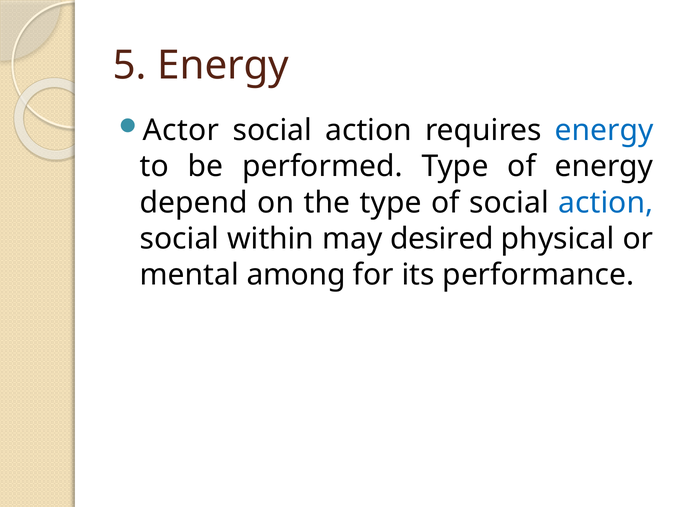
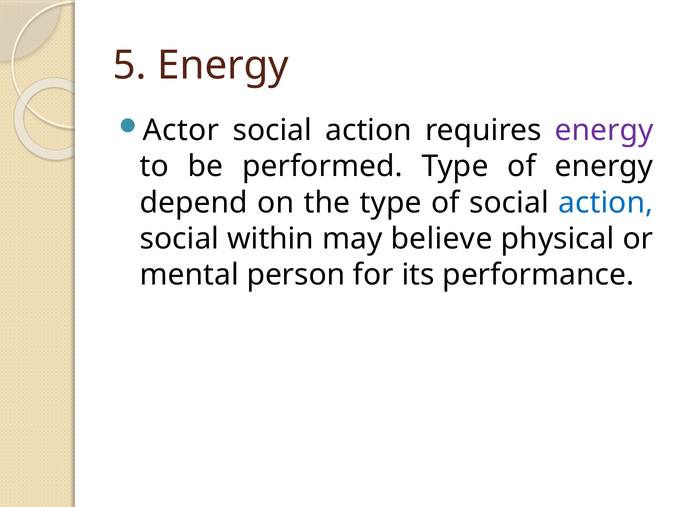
energy at (604, 131) colour: blue -> purple
desired: desired -> believe
among: among -> person
